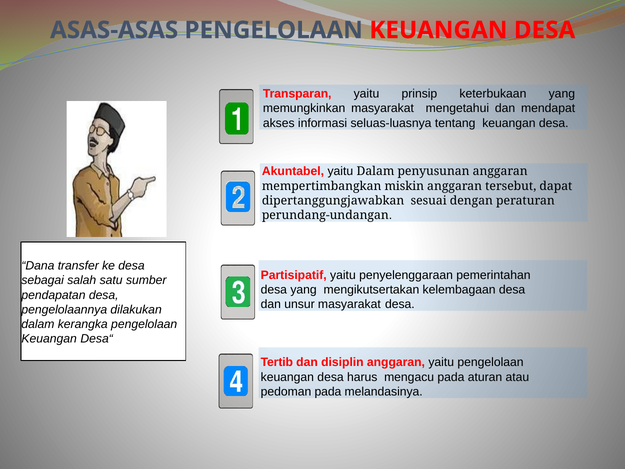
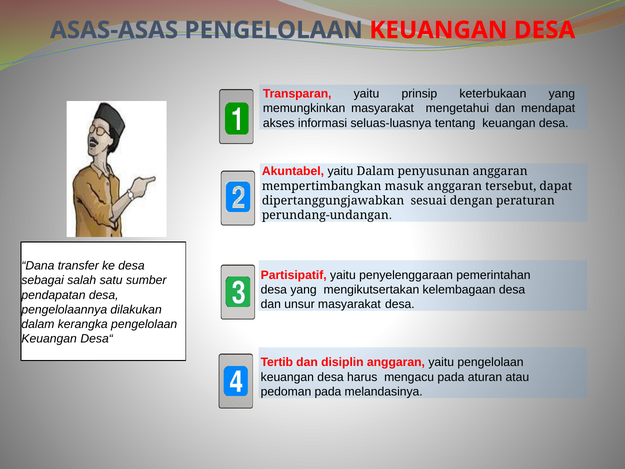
miskin: miskin -> masuk
